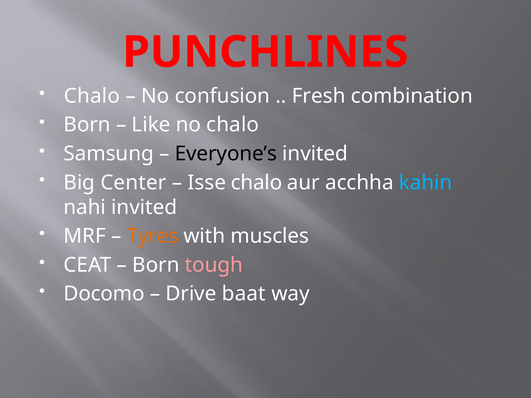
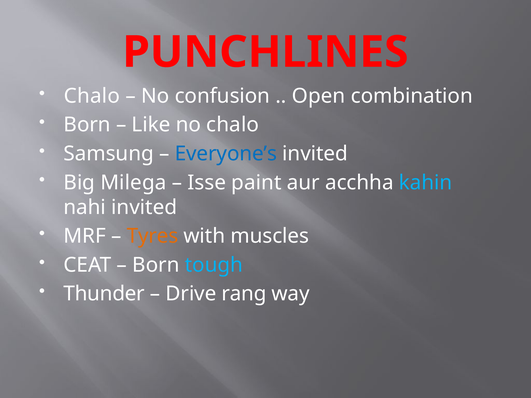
Fresh: Fresh -> Open
Everyone’s colour: black -> blue
Center: Center -> Milega
Isse chalo: chalo -> paint
tough colour: pink -> light blue
Docomo: Docomo -> Thunder
baat: baat -> rang
